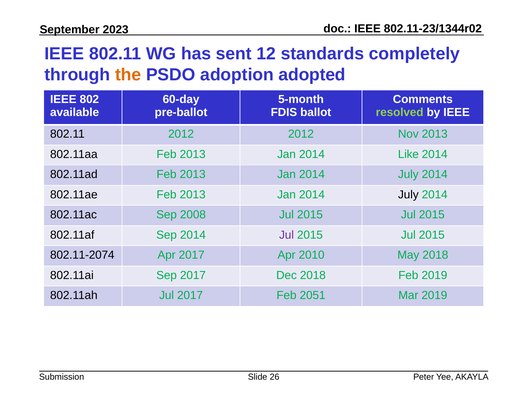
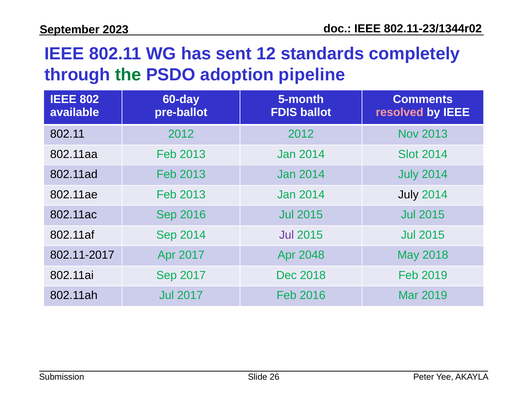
the colour: orange -> green
adopted: adopted -> pipeline
resolved colour: light green -> pink
Like: Like -> Slot
Sep 2008: 2008 -> 2016
802.11-2074: 802.11-2074 -> 802.11-2017
2010: 2010 -> 2048
Feb 2051: 2051 -> 2016
